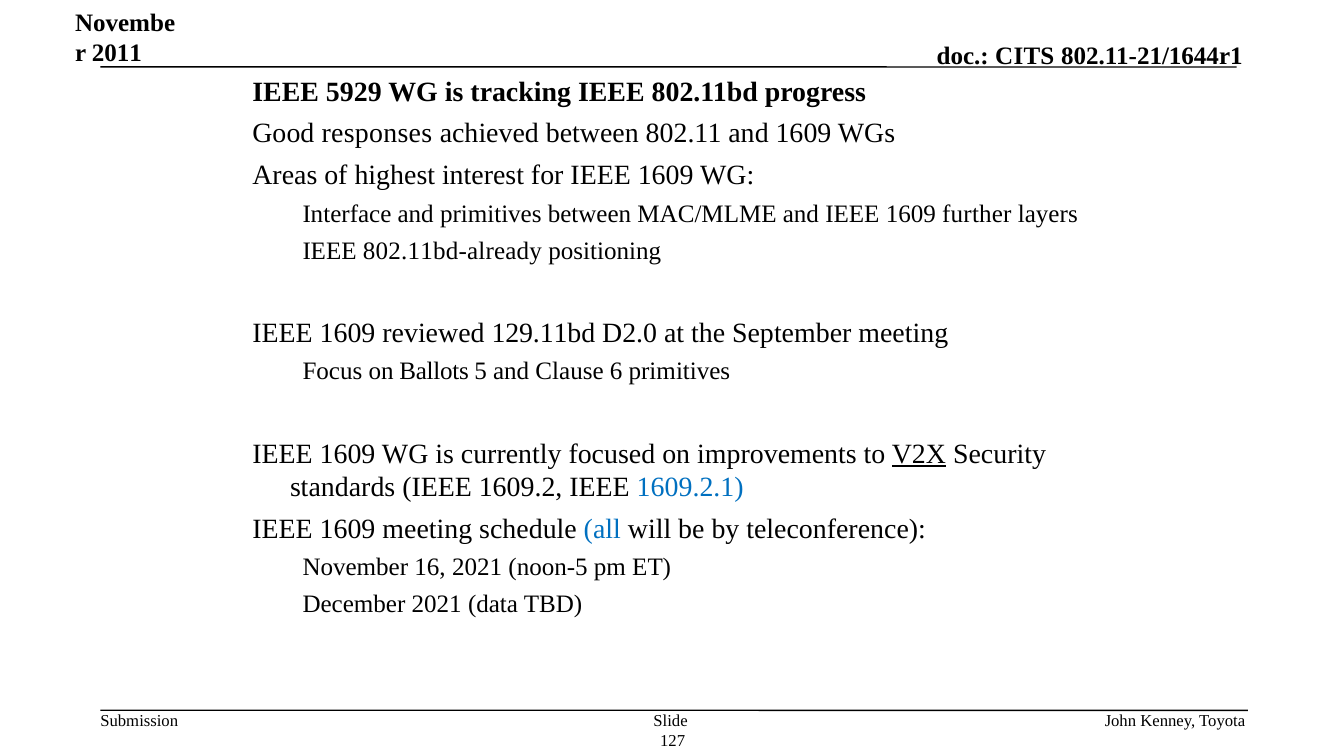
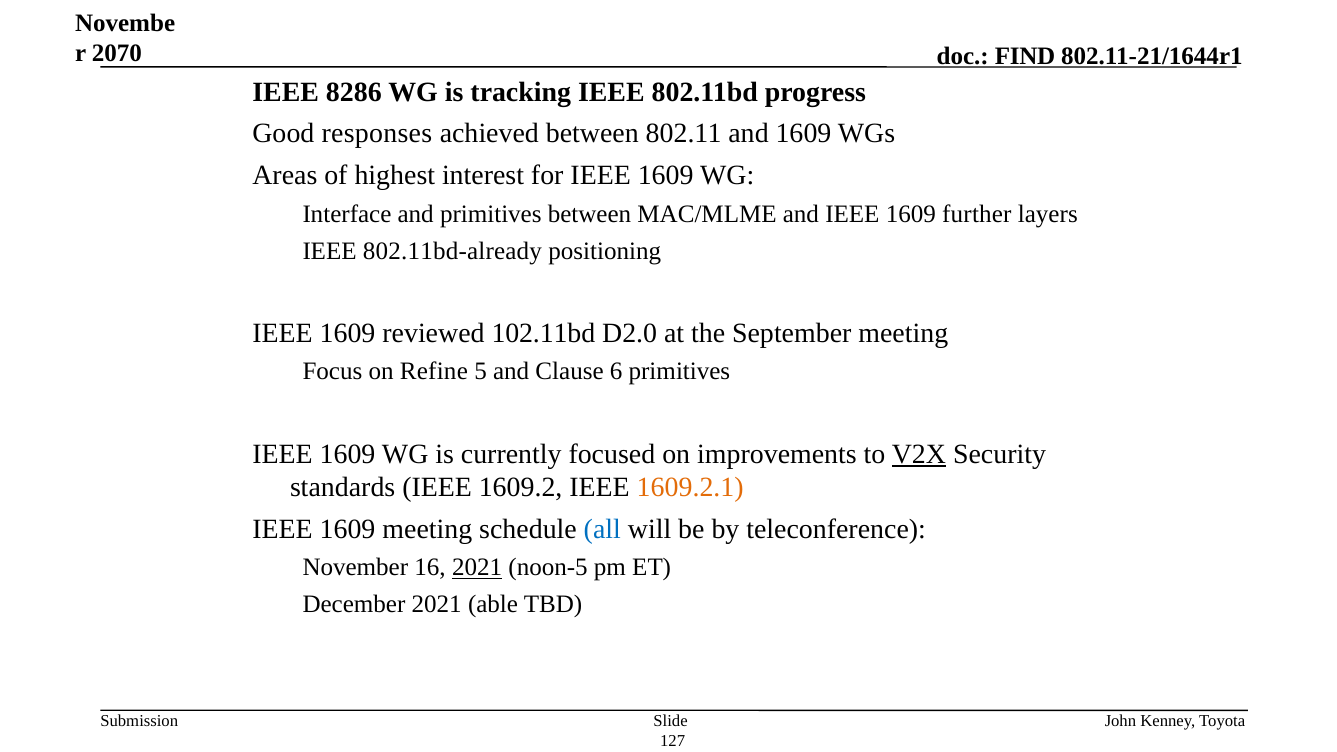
2011: 2011 -> 2070
CITS: CITS -> FIND
5929: 5929 -> 8286
129.11bd: 129.11bd -> 102.11bd
Ballots: Ballots -> Refine
1609.2.1 colour: blue -> orange
2021 at (477, 568) underline: none -> present
data: data -> able
